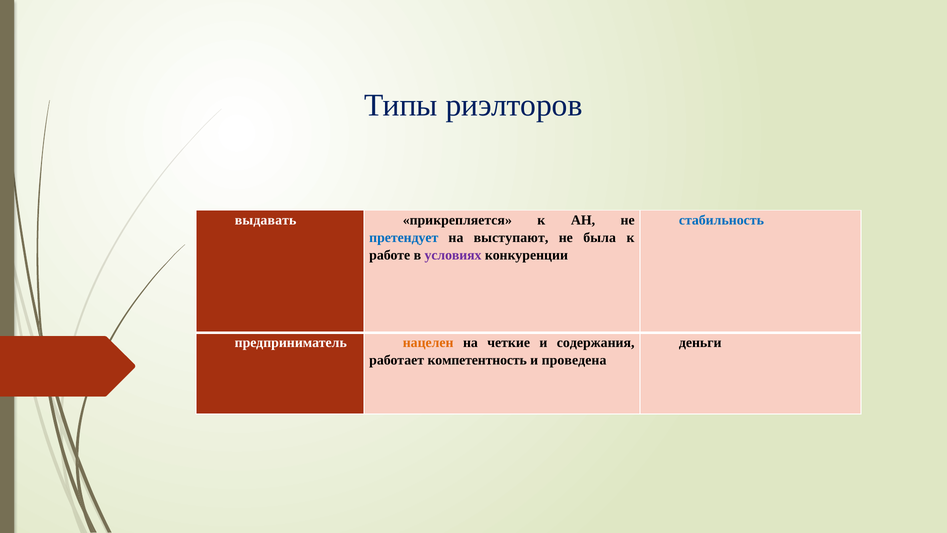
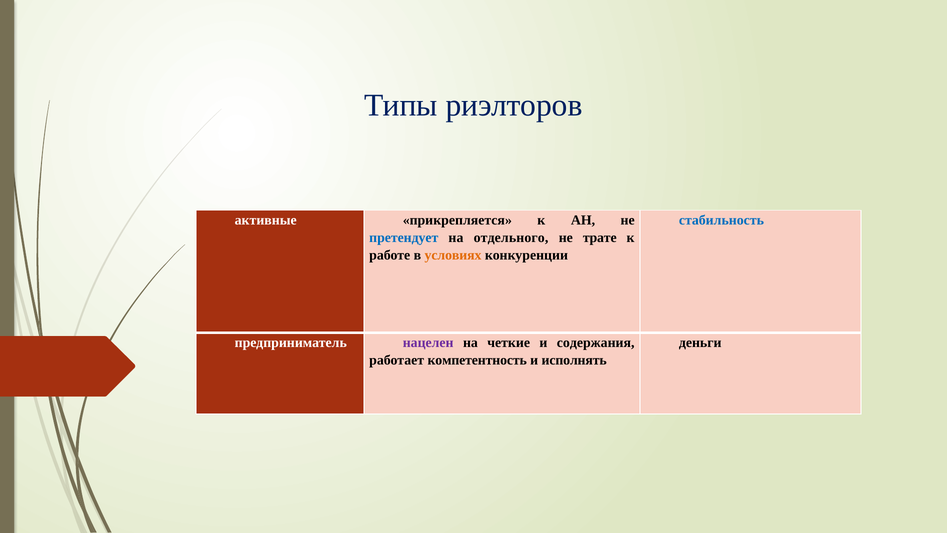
выдавать: выдавать -> активные
выступают: выступают -> отдельного
была: была -> трате
условиях colour: purple -> orange
нацелен colour: orange -> purple
проведена: проведена -> исполнять
